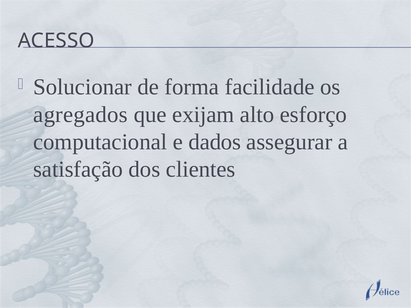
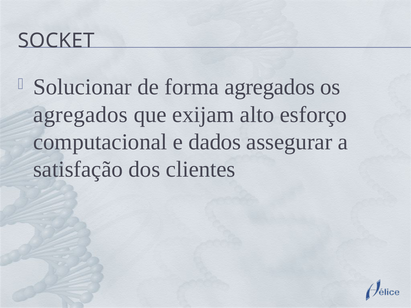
ACESSO: ACESSO -> SOCKET
forma facilidade: facilidade -> agregados
